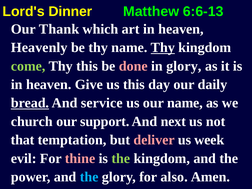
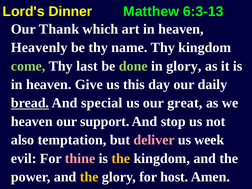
6:6-13: 6:6-13 -> 6:3-13
Thy at (163, 48) underline: present -> none
Thy this: this -> last
done colour: pink -> light green
service: service -> special
our name: name -> great
church at (32, 121): church -> heaven
next: next -> stop
that: that -> also
the at (121, 158) colour: light green -> yellow
the at (89, 177) colour: light blue -> yellow
also: also -> host
